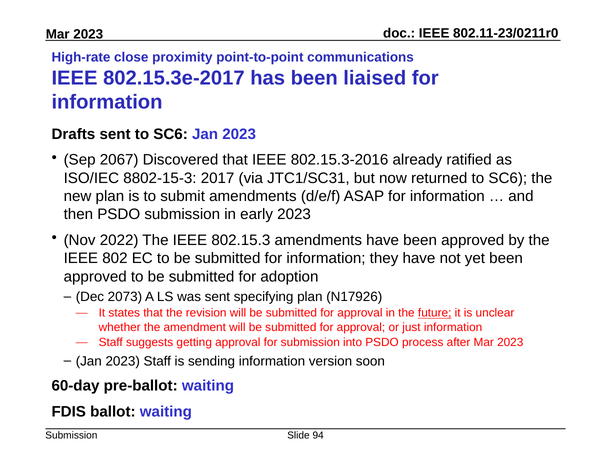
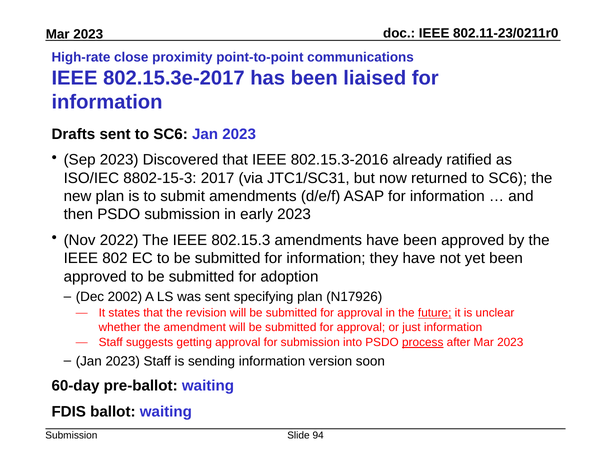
Sep 2067: 2067 -> 2023
2073: 2073 -> 2002
process underline: none -> present
